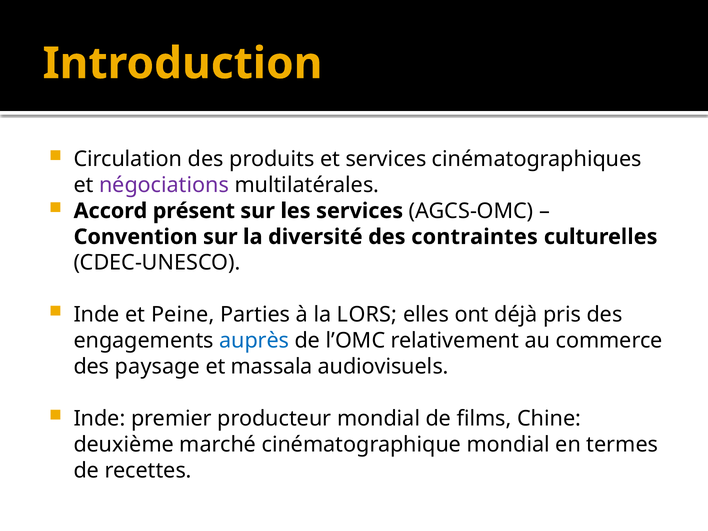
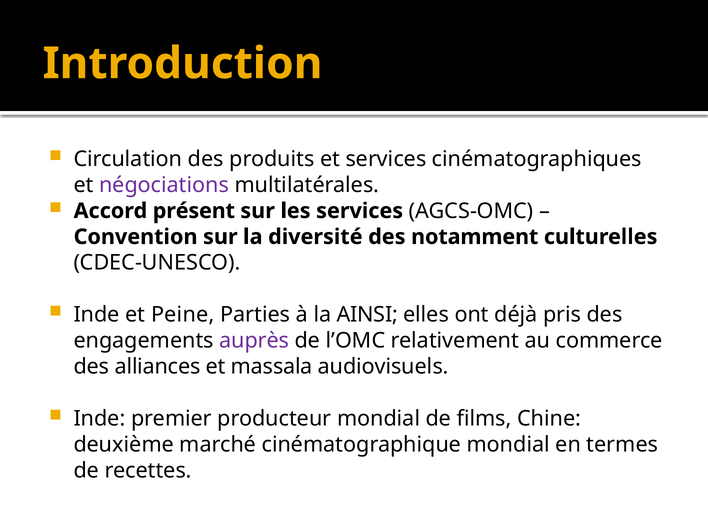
contraintes: contraintes -> notamment
LORS: LORS -> AINSI
auprès colour: blue -> purple
paysage: paysage -> alliances
